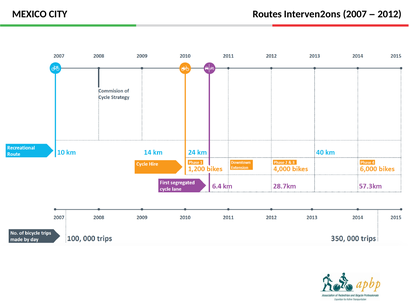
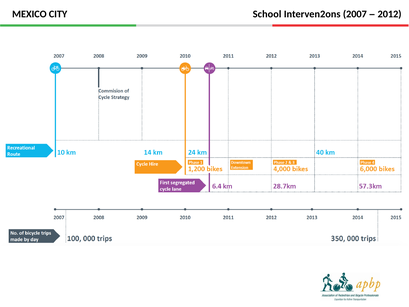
Routes: Routes -> School
